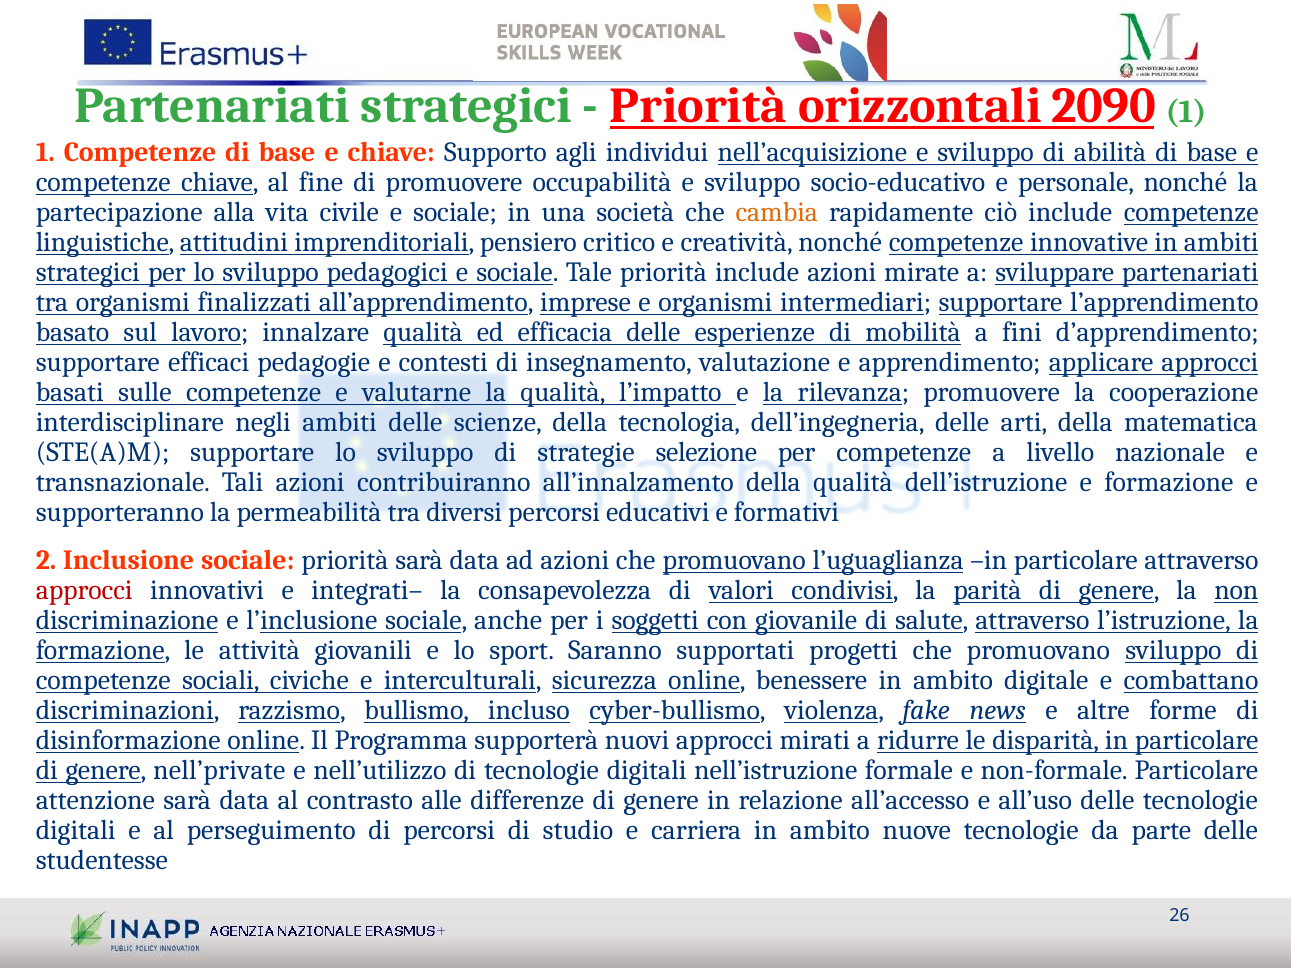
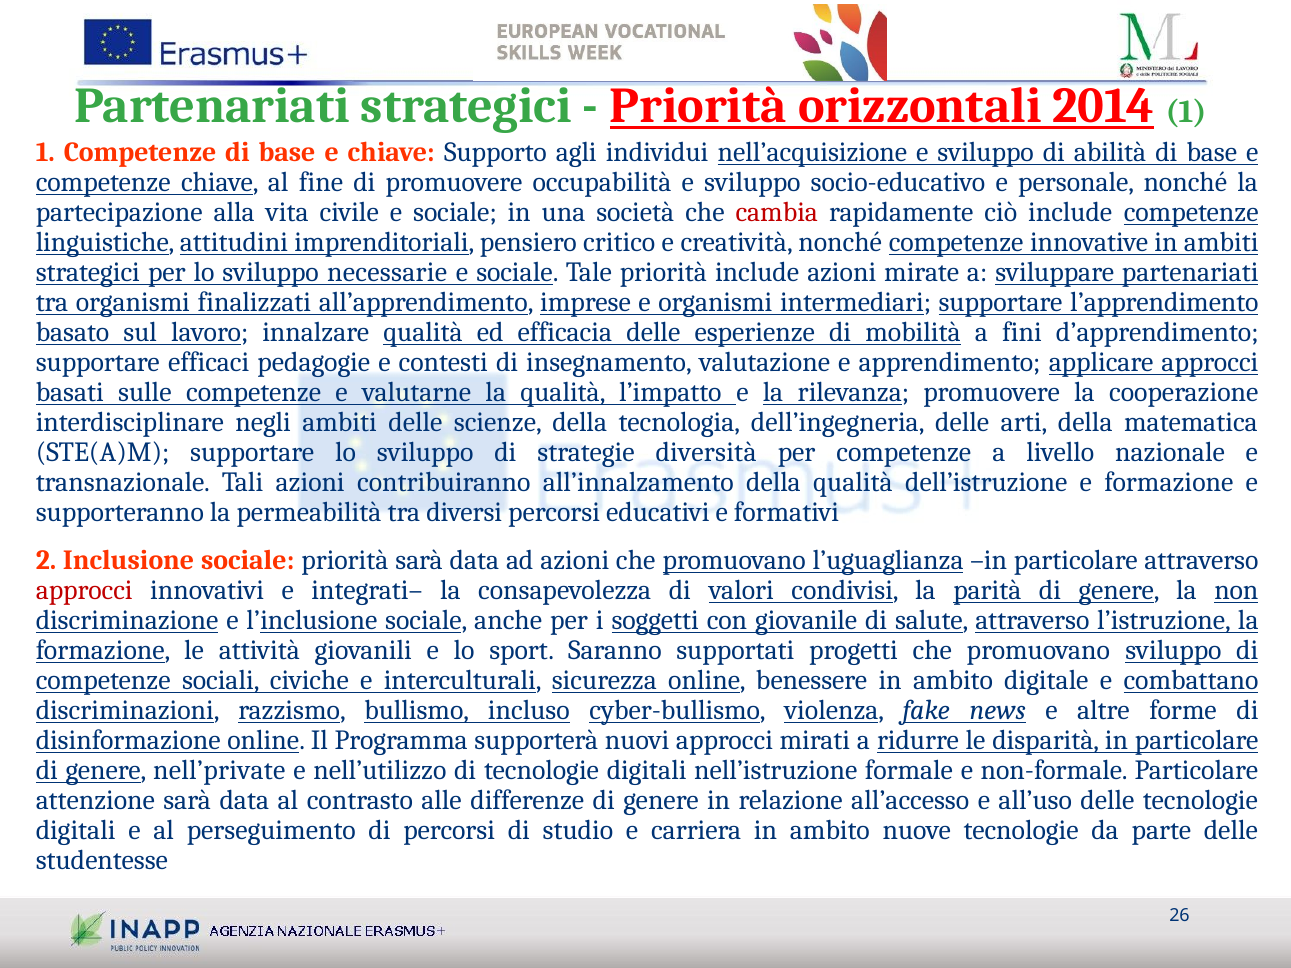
2090: 2090 -> 2014
cambia colour: orange -> red
pedagogici: pedagogici -> necessarie
selezione: selezione -> diversità
